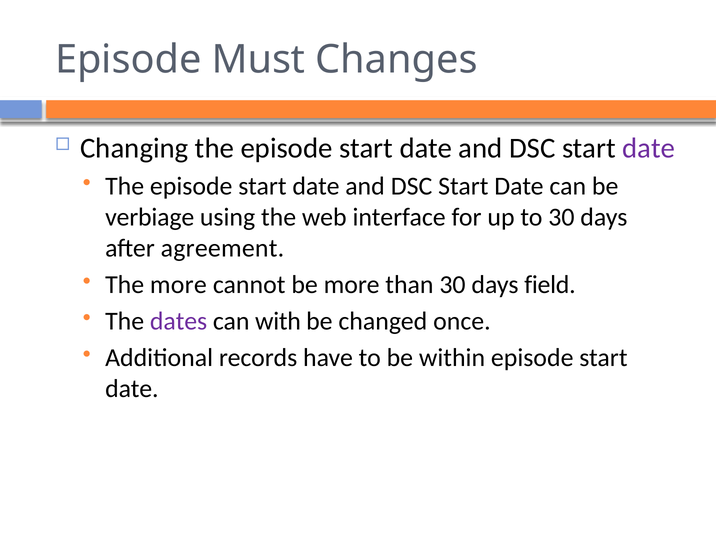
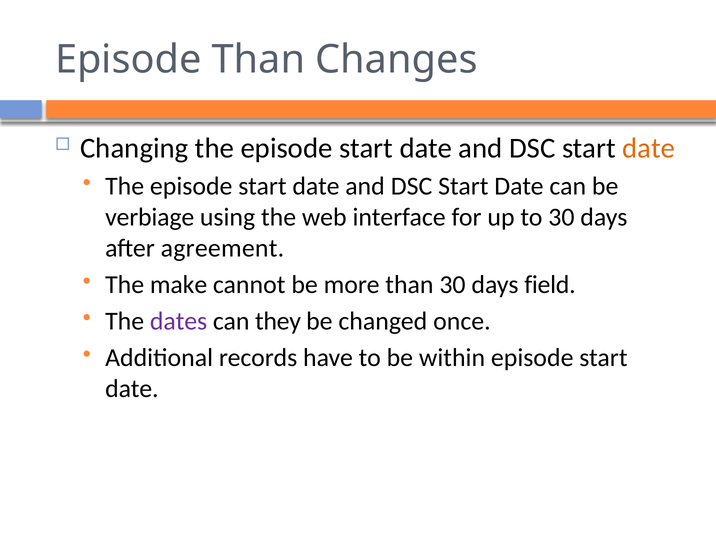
Episode Must: Must -> Than
date at (649, 148) colour: purple -> orange
The more: more -> make
with: with -> they
